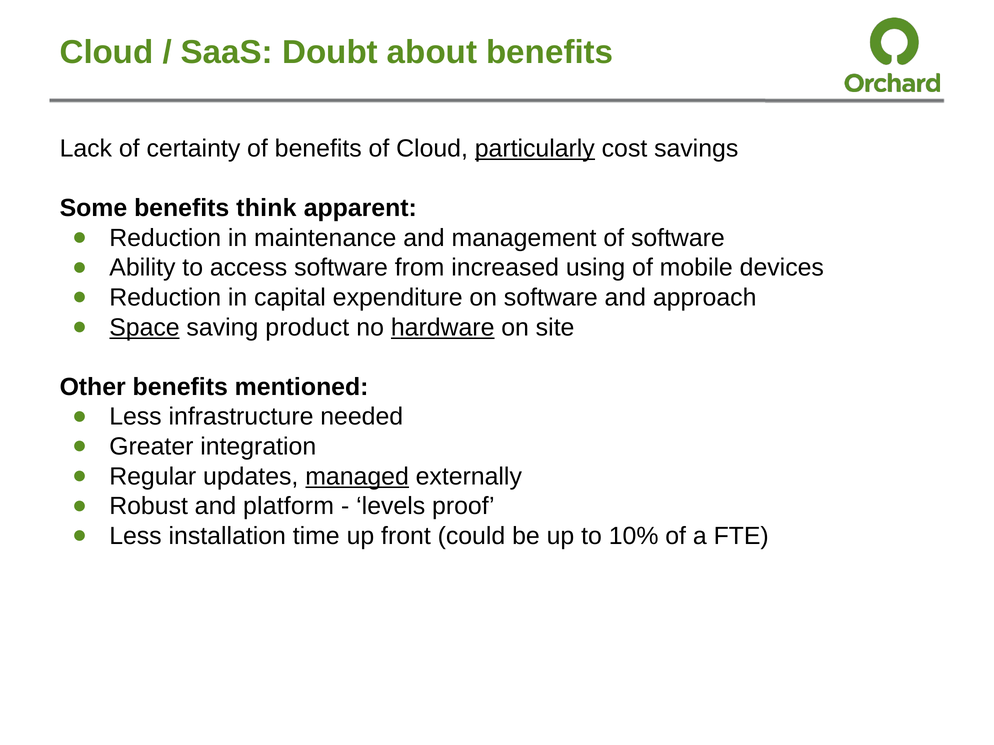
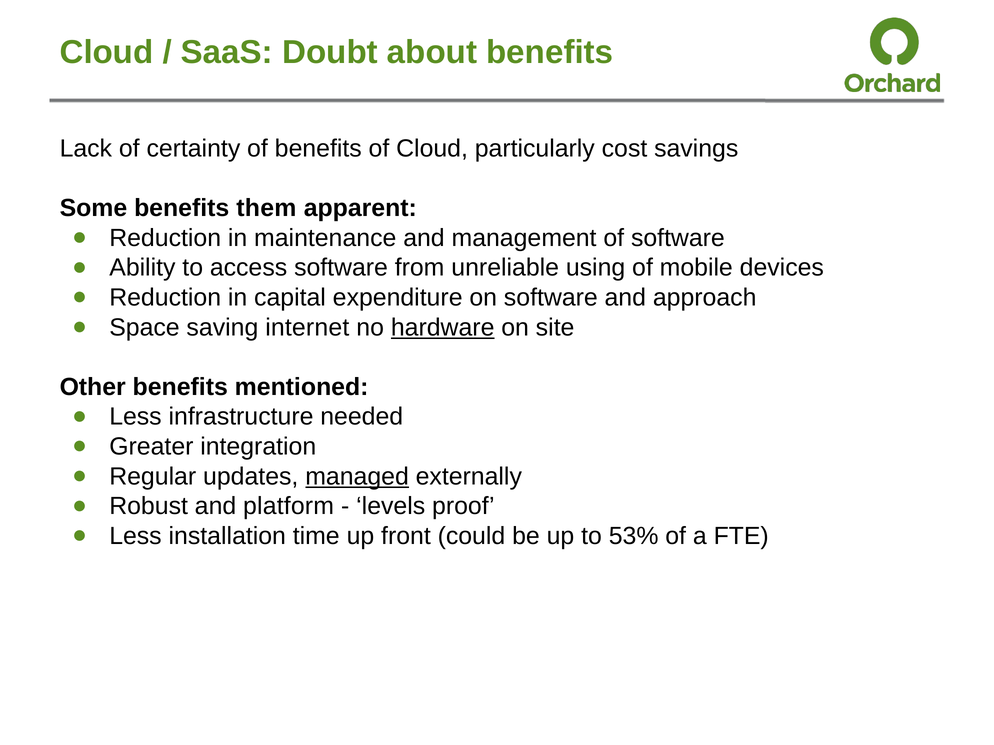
particularly underline: present -> none
think: think -> them
increased: increased -> unreliable
Space underline: present -> none
product: product -> internet
10%: 10% -> 53%
